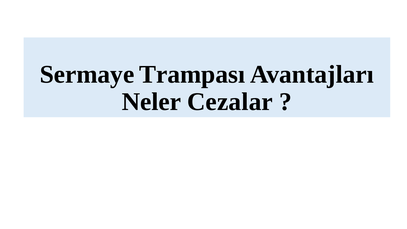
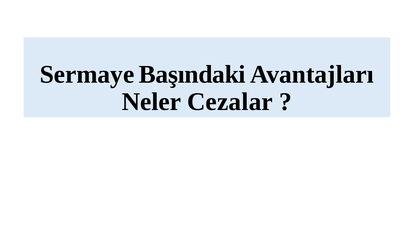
Trampası: Trampası -> Başındaki
